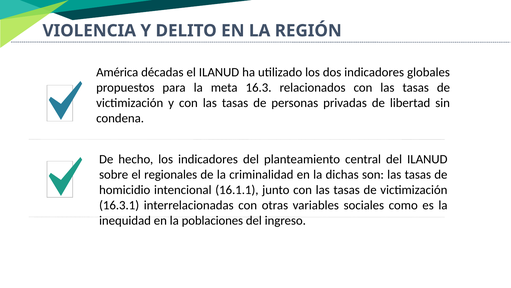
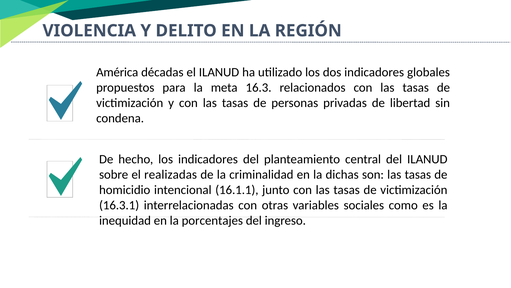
regionales: regionales -> realizadas
poblaciones: poblaciones -> porcentajes
